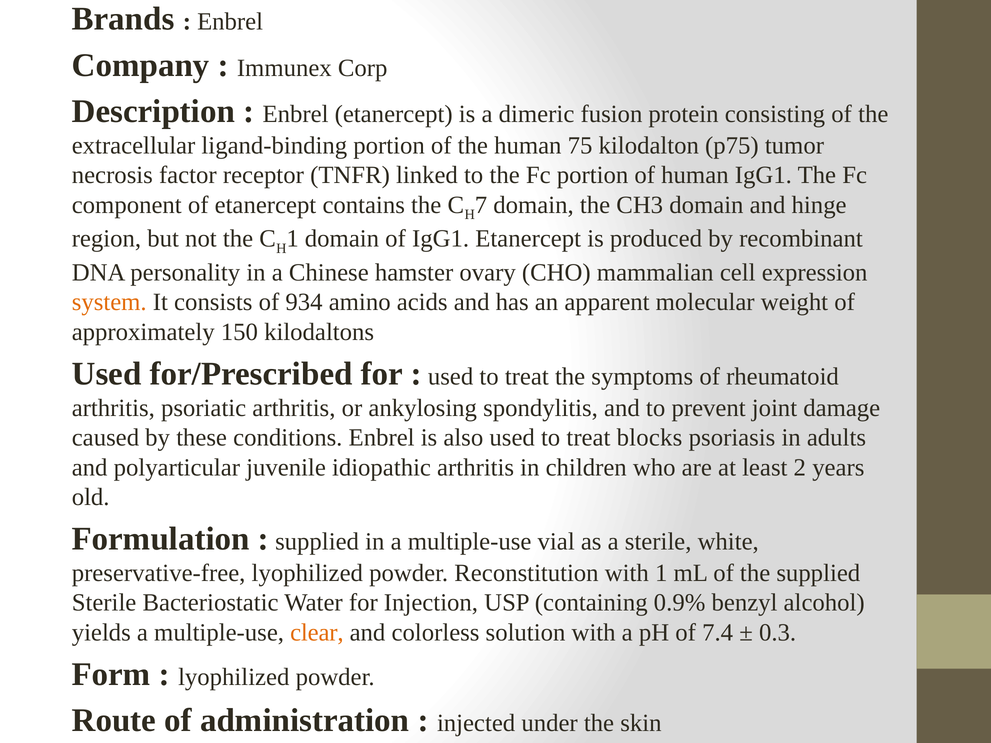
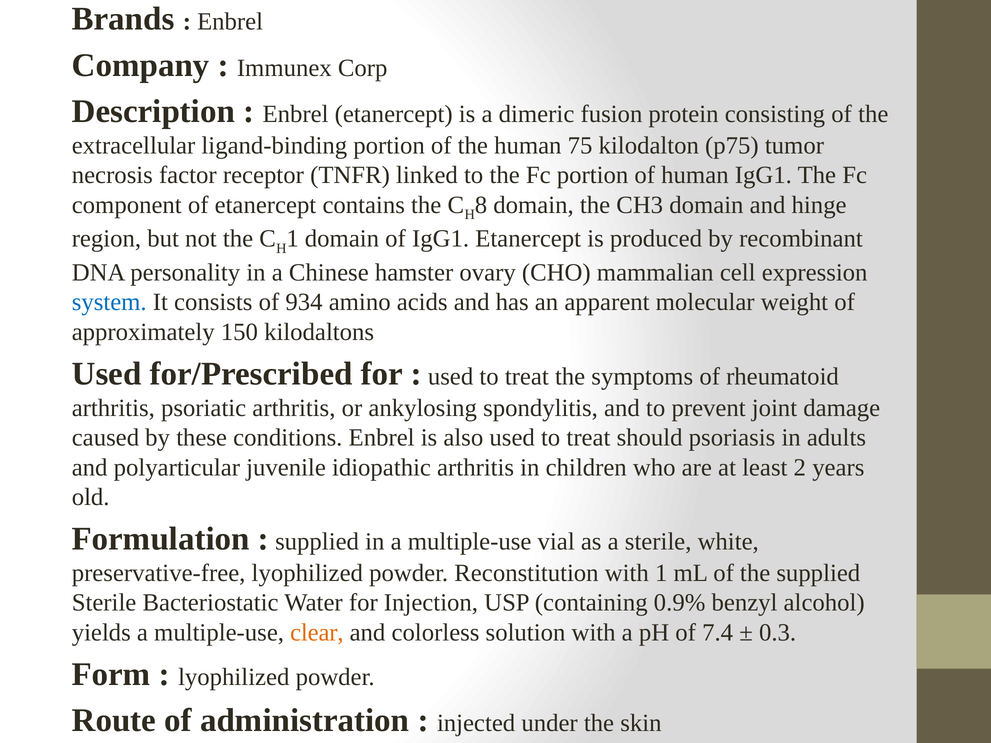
7: 7 -> 8
system colour: orange -> blue
blocks: blocks -> should
